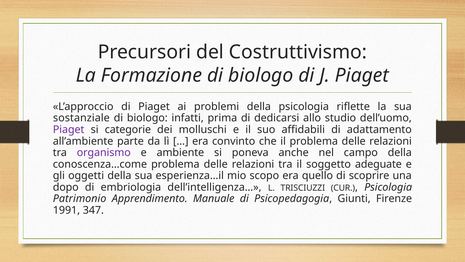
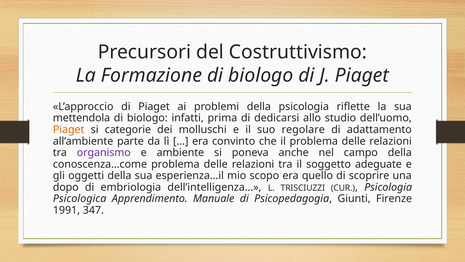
sostanziale: sostanziale -> mettendola
Piaget at (69, 129) colour: purple -> orange
affidabili: affidabili -> regolare
Patrimonio: Patrimonio -> Psicologica
